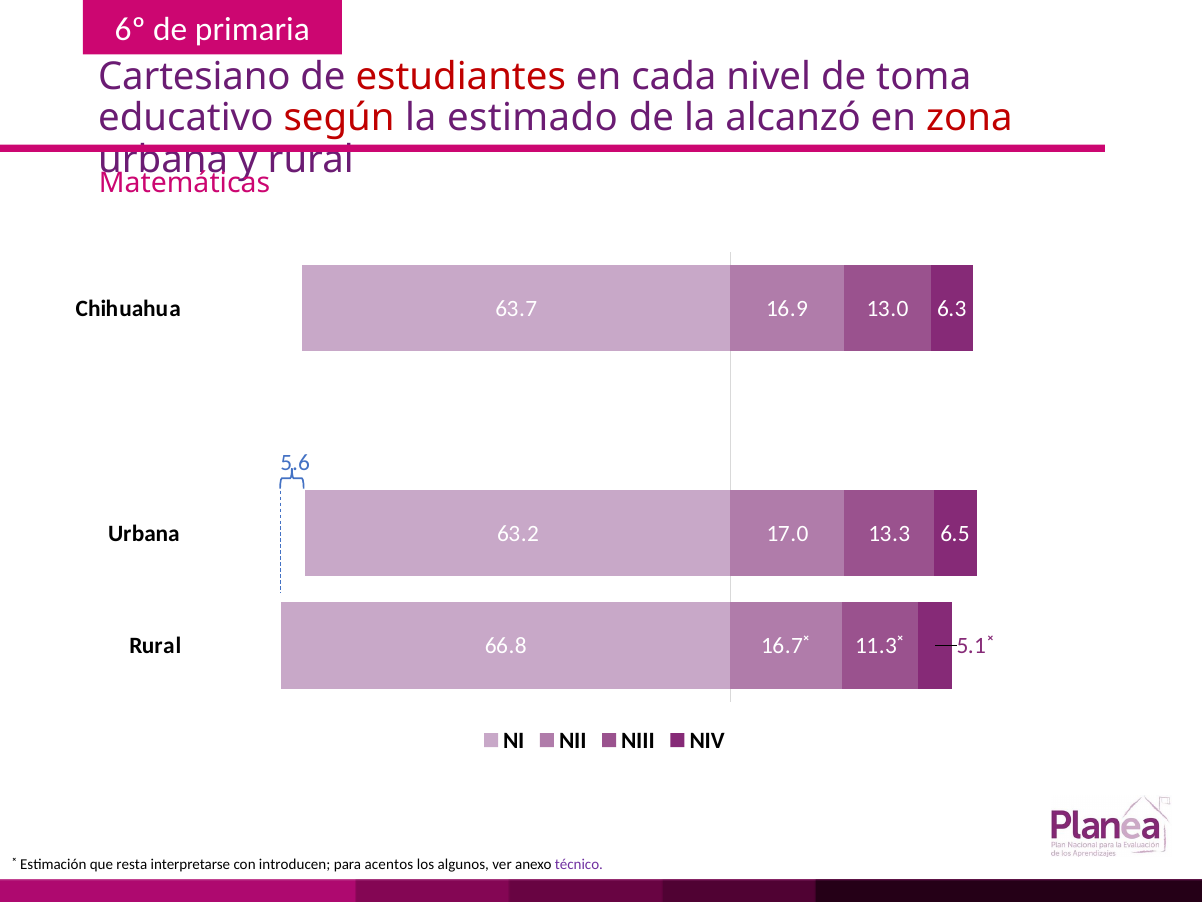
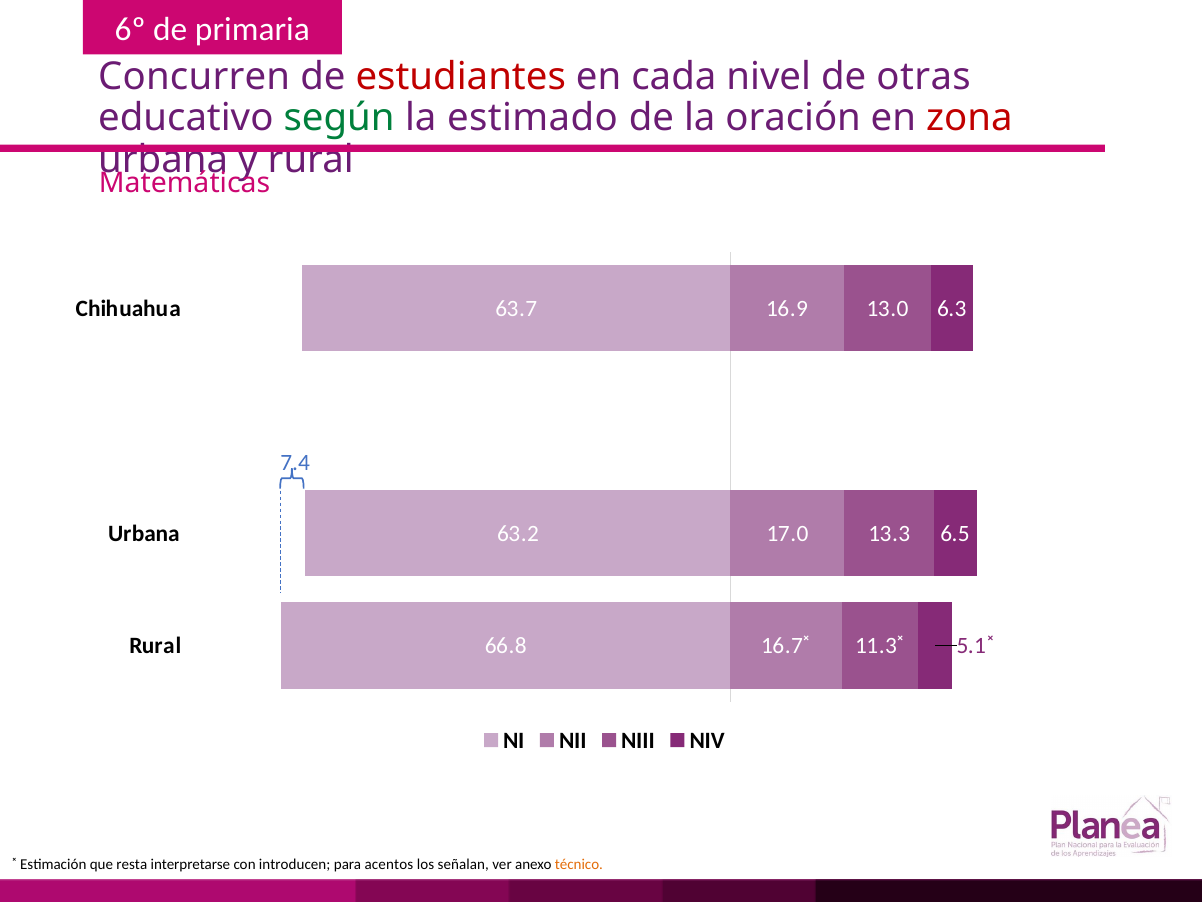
Cartesiano: Cartesiano -> Concurren
toma: toma -> otras
según colour: red -> green
alcanzó: alcanzó -> oración
5.6: 5.6 -> 7.4
algunos: algunos -> señalan
técnico colour: purple -> orange
